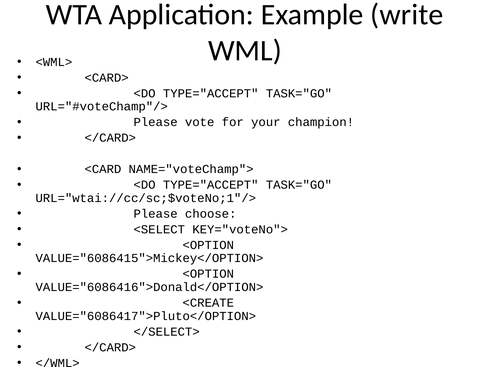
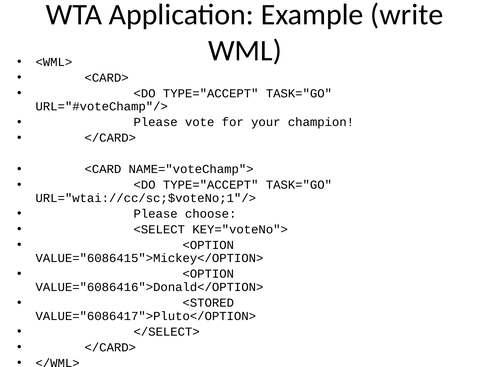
<CREATE: <CREATE -> <STORED
